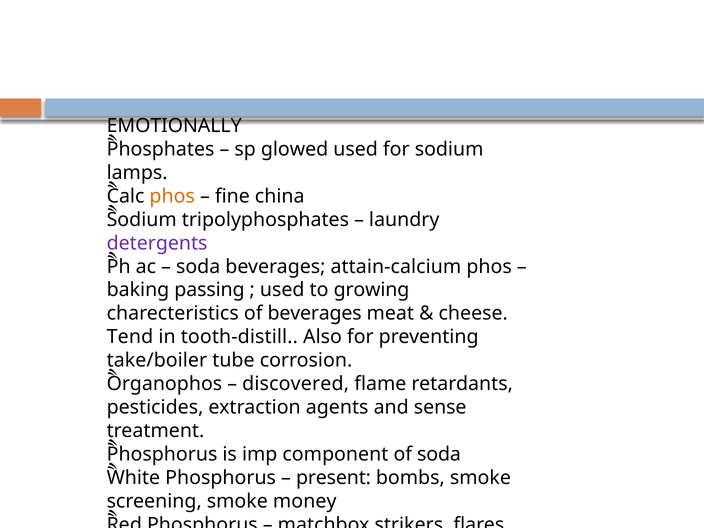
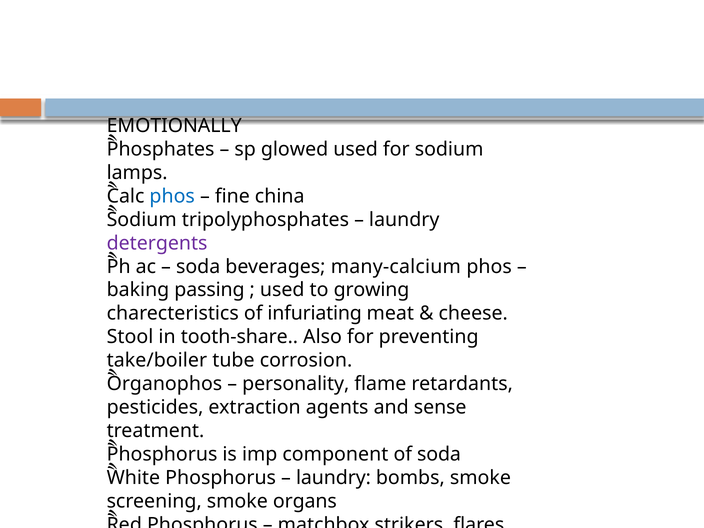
phos at (172, 196) colour: orange -> blue
attain-calcium: attain-calcium -> many-calcium
of beverages: beverages -> infuriating
Tend: Tend -> Stool
tooth-distill: tooth-distill -> tooth-share
discovered: discovered -> personality
present at (333, 478): present -> laundry
money: money -> organs
